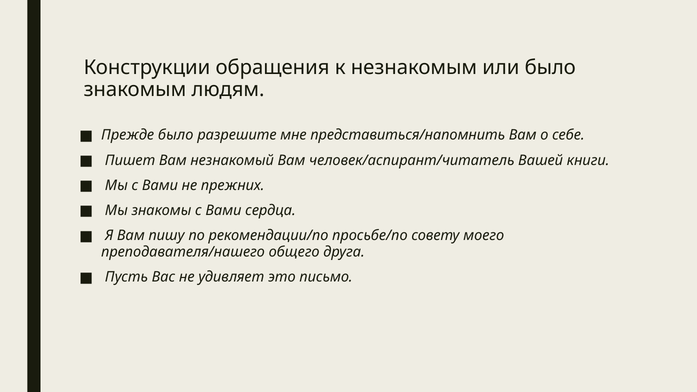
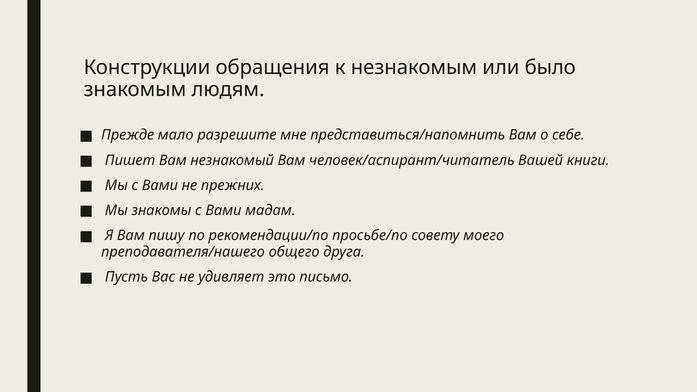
Прежде было: было -> мало
сердца: сердца -> мадам
